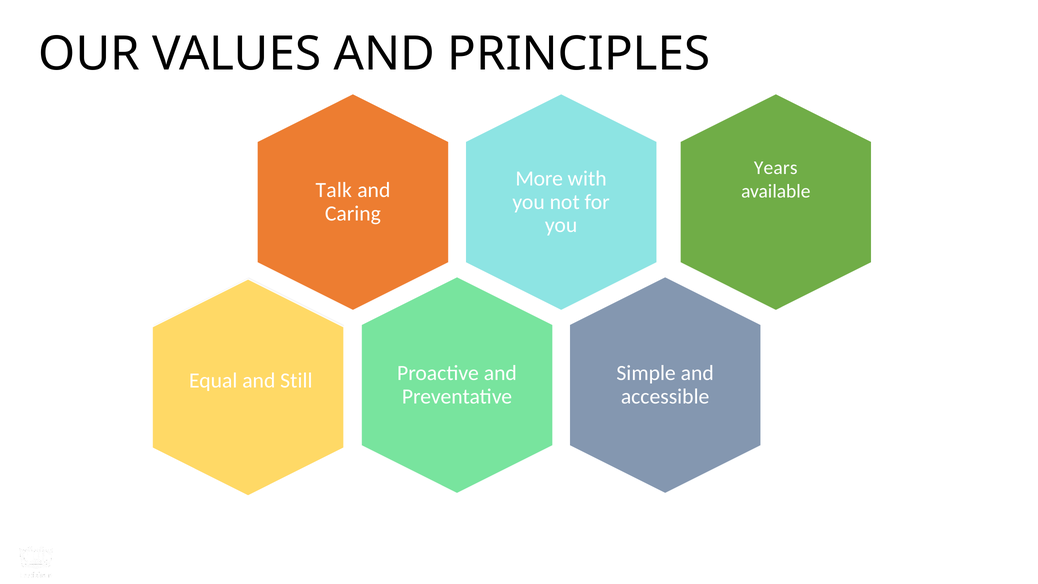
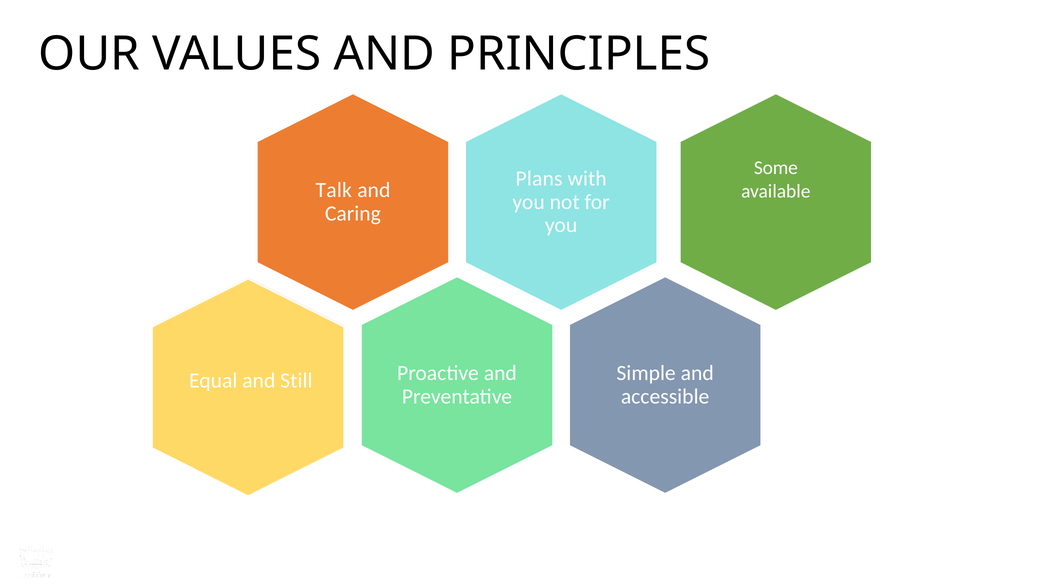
Years: Years -> Some
More: More -> Plans
